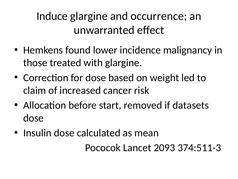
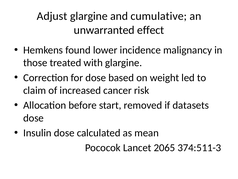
Induce: Induce -> Adjust
occurrence: occurrence -> cumulative
2093: 2093 -> 2065
